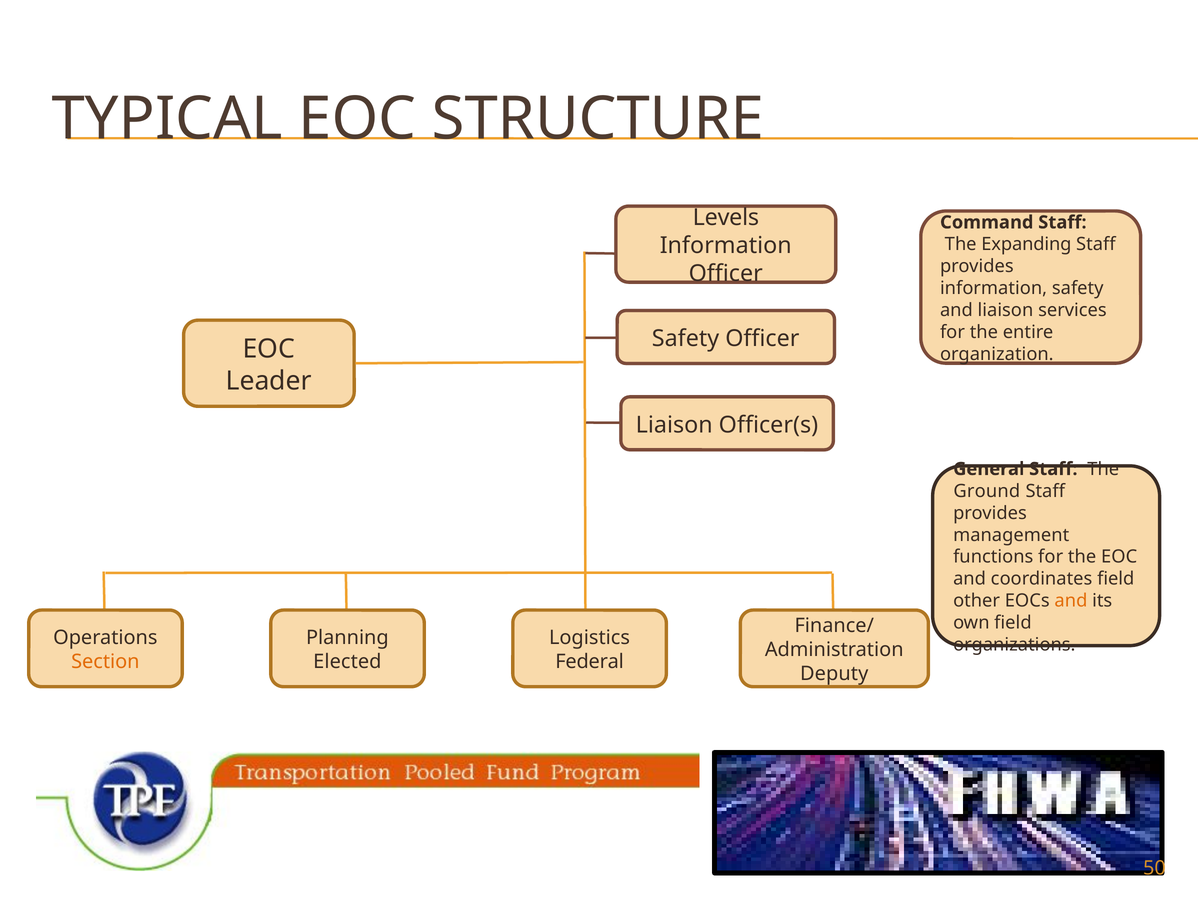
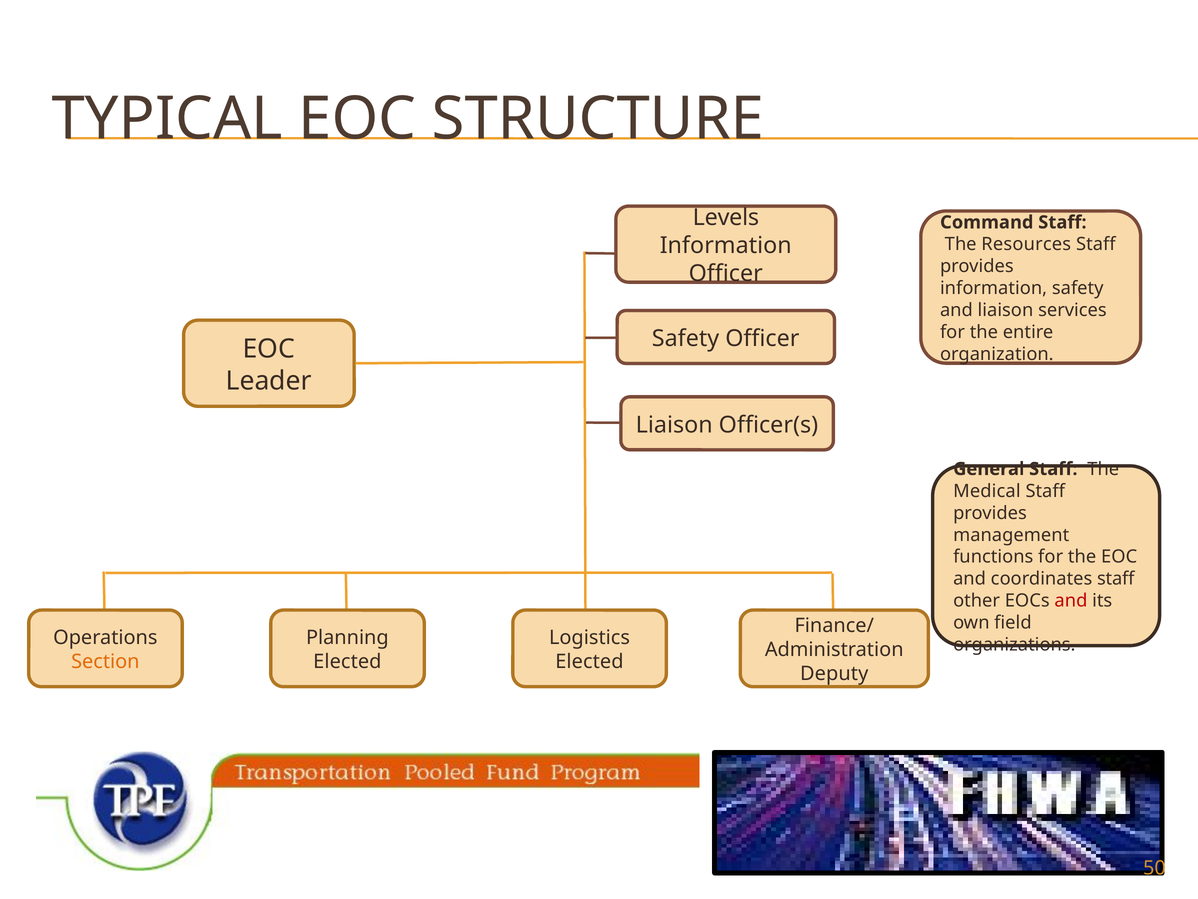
Expanding: Expanding -> Resources
Ground: Ground -> Medical
coordinates field: field -> staff
and at (1071, 601) colour: orange -> red
Federal at (590, 661): Federal -> Elected
